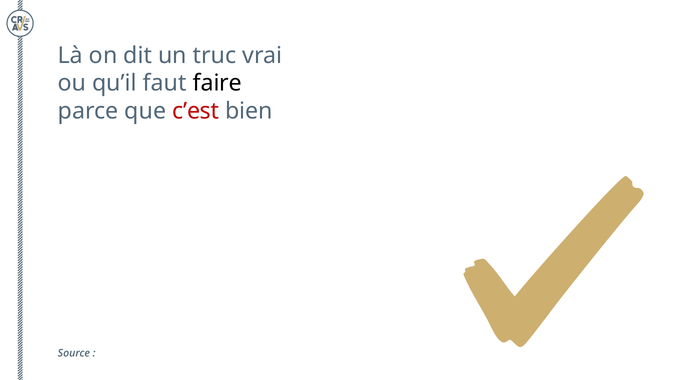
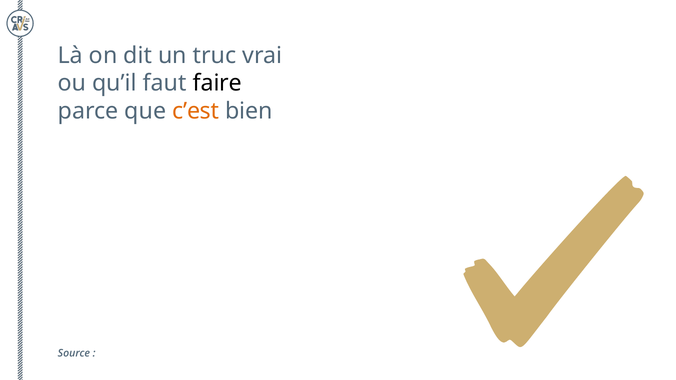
c’est colour: red -> orange
